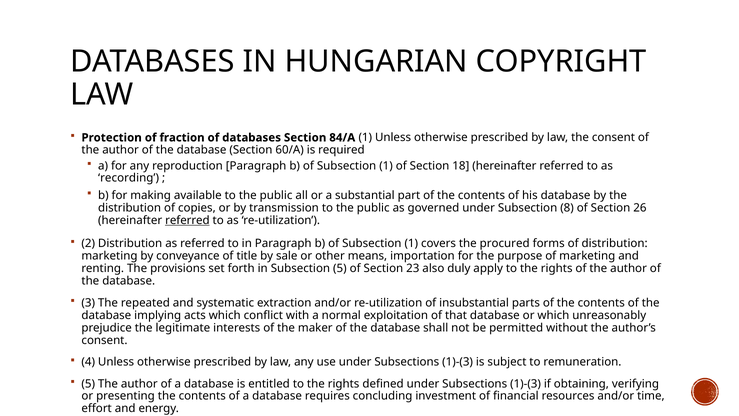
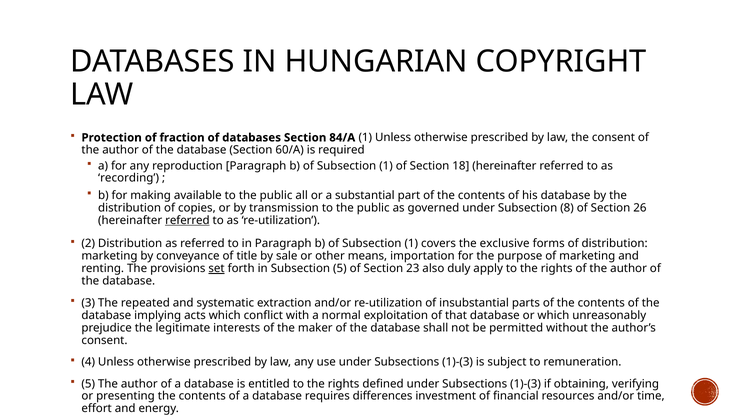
procured: procured -> exclusive
set underline: none -> present
concluding: concluding -> differences
